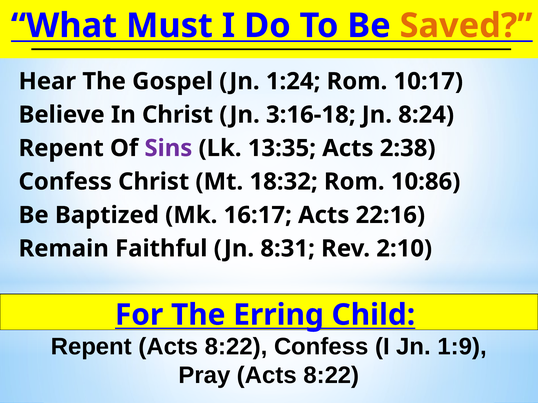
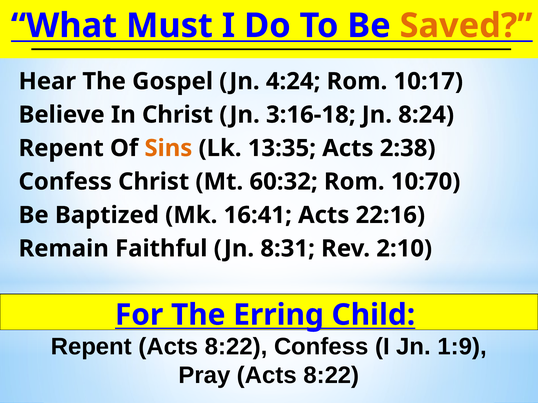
1:24: 1:24 -> 4:24
Sins colour: purple -> orange
18:32: 18:32 -> 60:32
10:86: 10:86 -> 10:70
16:17: 16:17 -> 16:41
